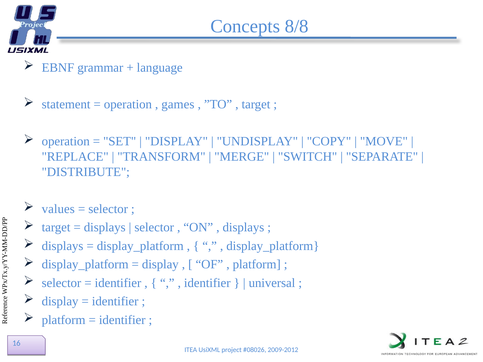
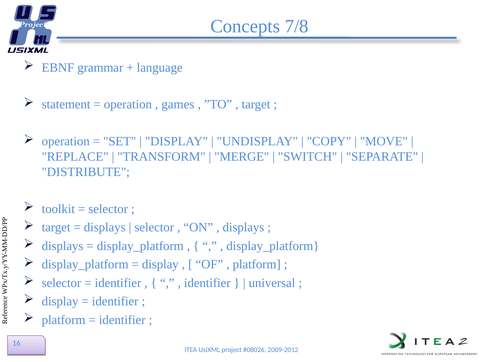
8/8: 8/8 -> 7/8
values: values -> toolkit
